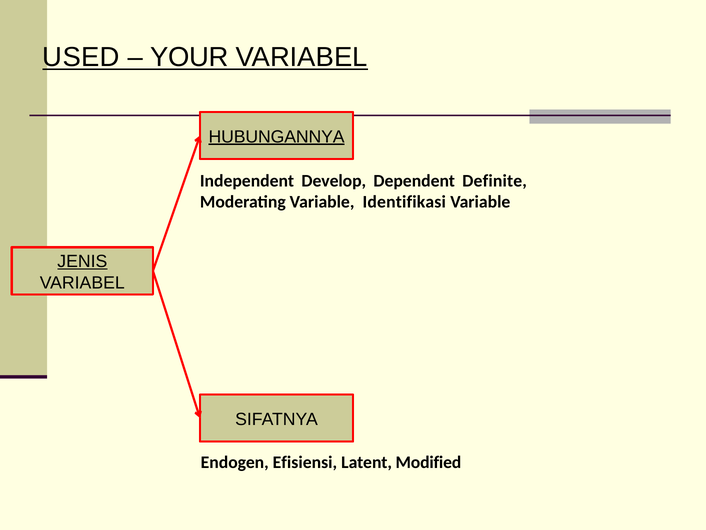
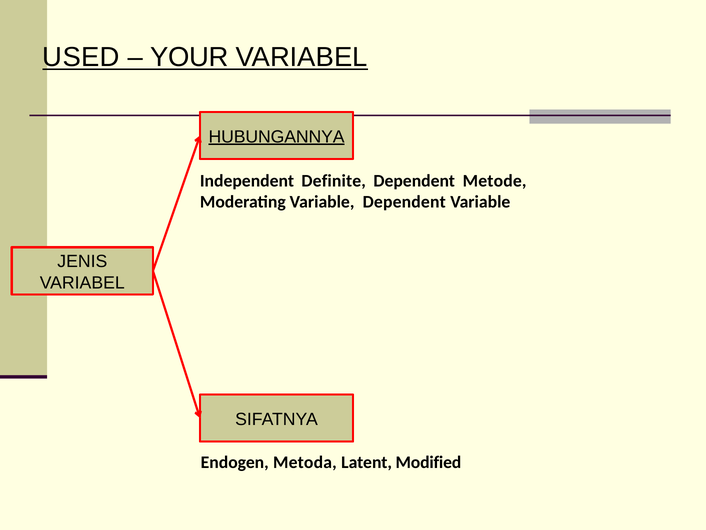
Develop: Develop -> Definite
Definite: Definite -> Metode
Variable Identifikasi: Identifikasi -> Dependent
JENIS underline: present -> none
Efisiensi: Efisiensi -> Metoda
